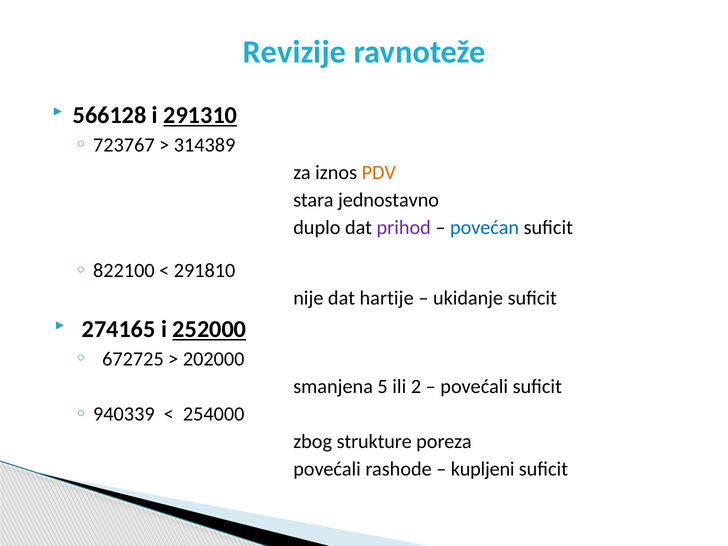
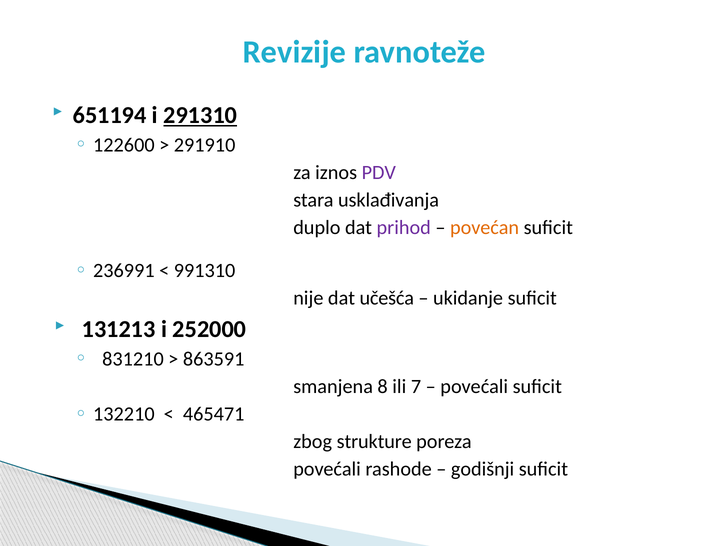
566128: 566128 -> 651194
723767: 723767 -> 122600
314389: 314389 -> 291910
PDV colour: orange -> purple
jednostavno: jednostavno -> usklađivanja
povećan colour: blue -> orange
822100: 822100 -> 236991
291810: 291810 -> 991310
hartije: hartije -> učešća
274165: 274165 -> 131213
252000 underline: present -> none
672725: 672725 -> 831210
202000: 202000 -> 863591
5: 5 -> 8
2: 2 -> 7
940339: 940339 -> 132210
254000: 254000 -> 465471
kupljeni: kupljeni -> godišnji
